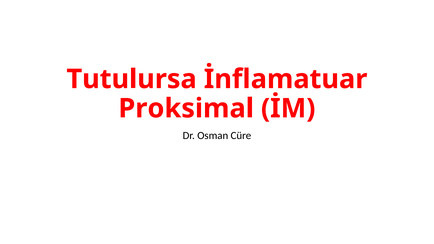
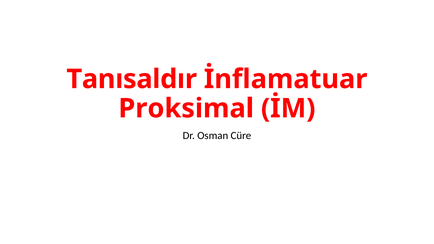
Tutulursa: Tutulursa -> Tanısaldır
